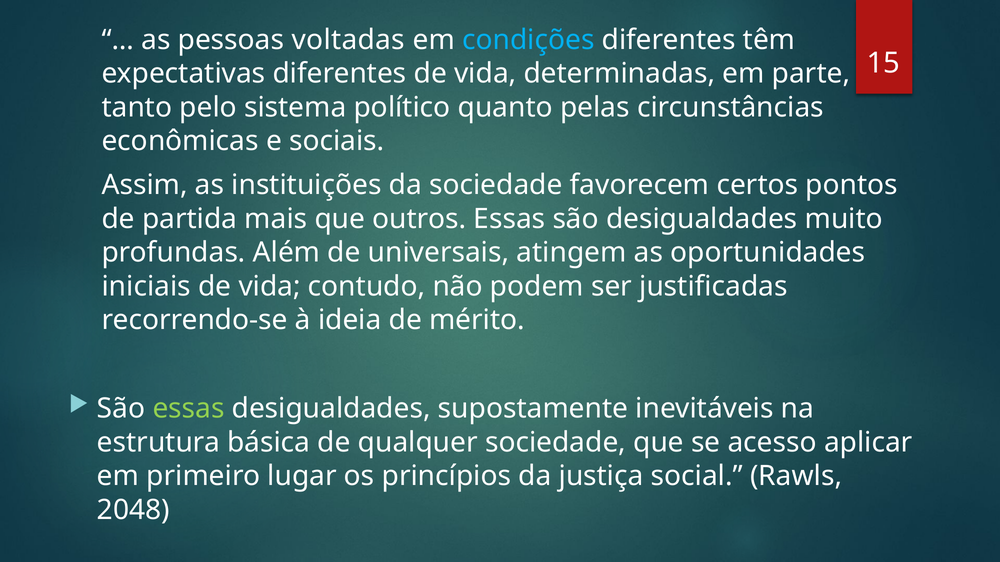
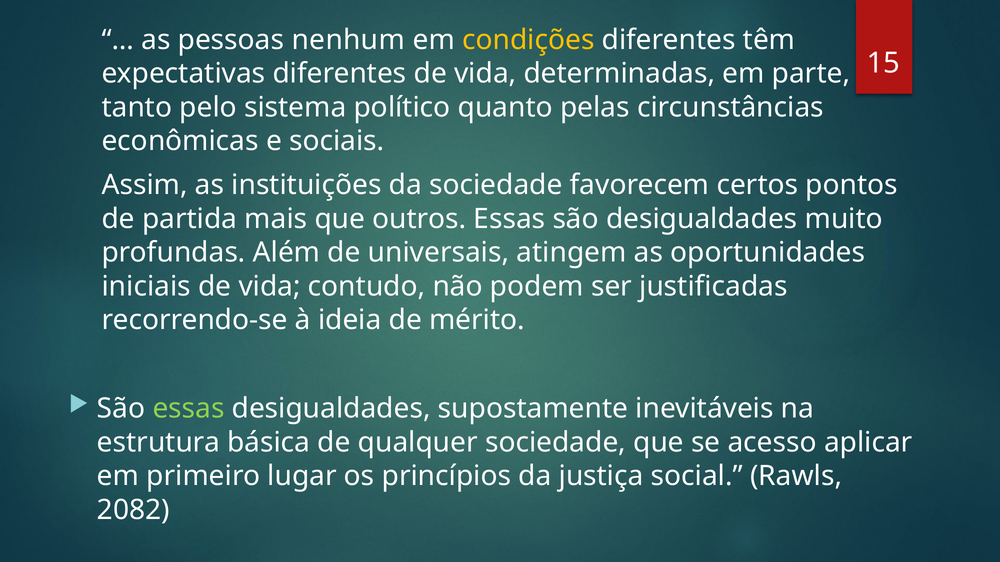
voltadas: voltadas -> nenhum
condições colour: light blue -> yellow
2048: 2048 -> 2082
